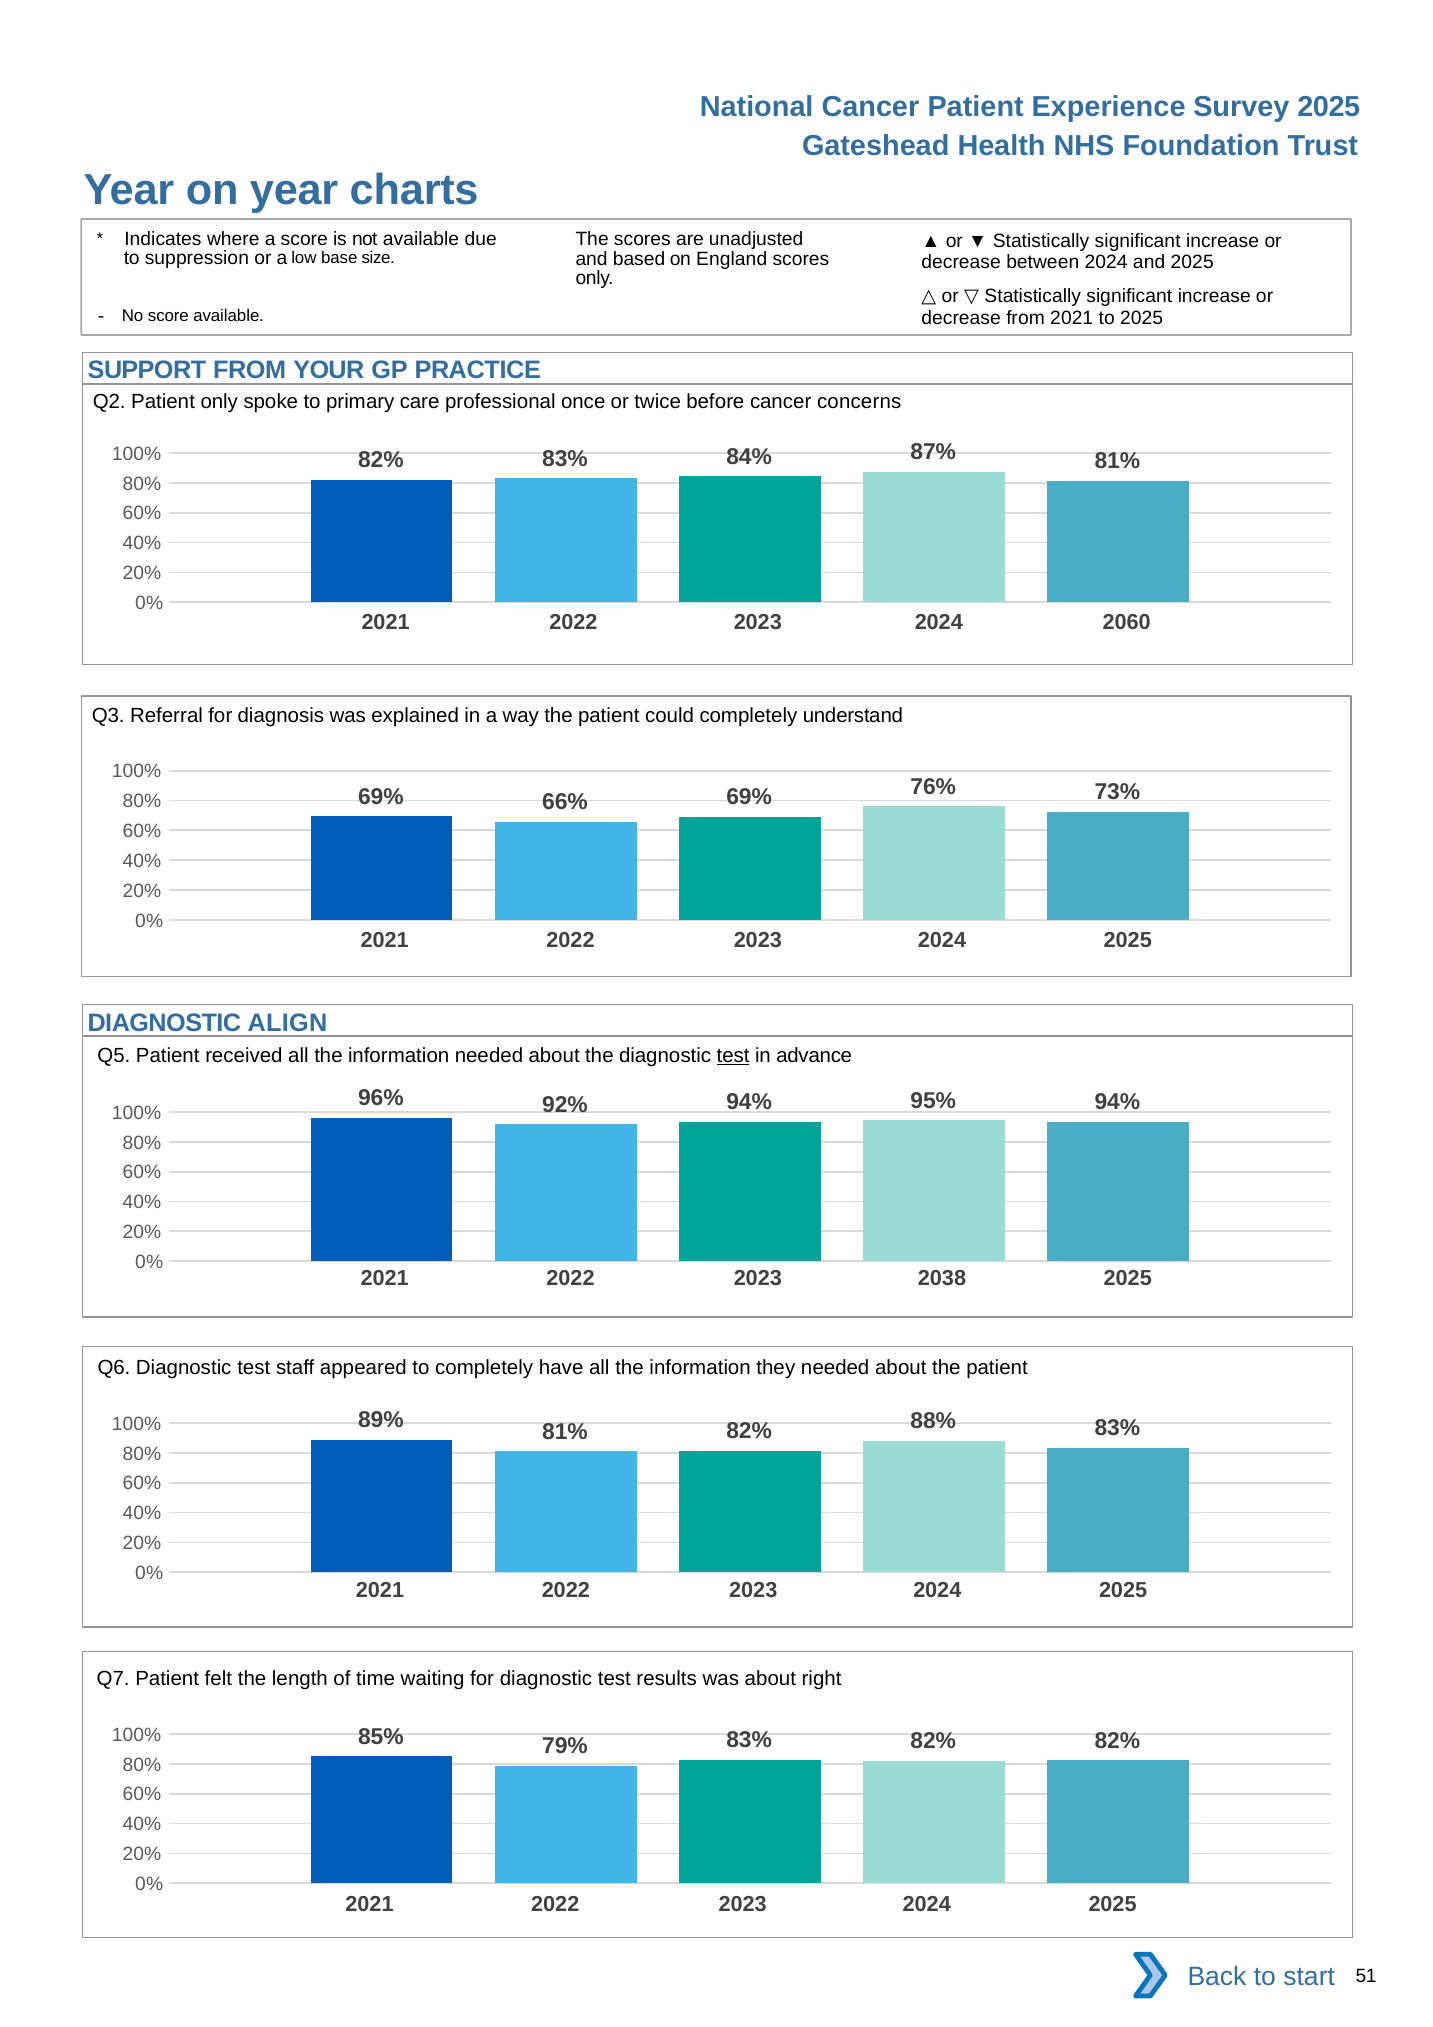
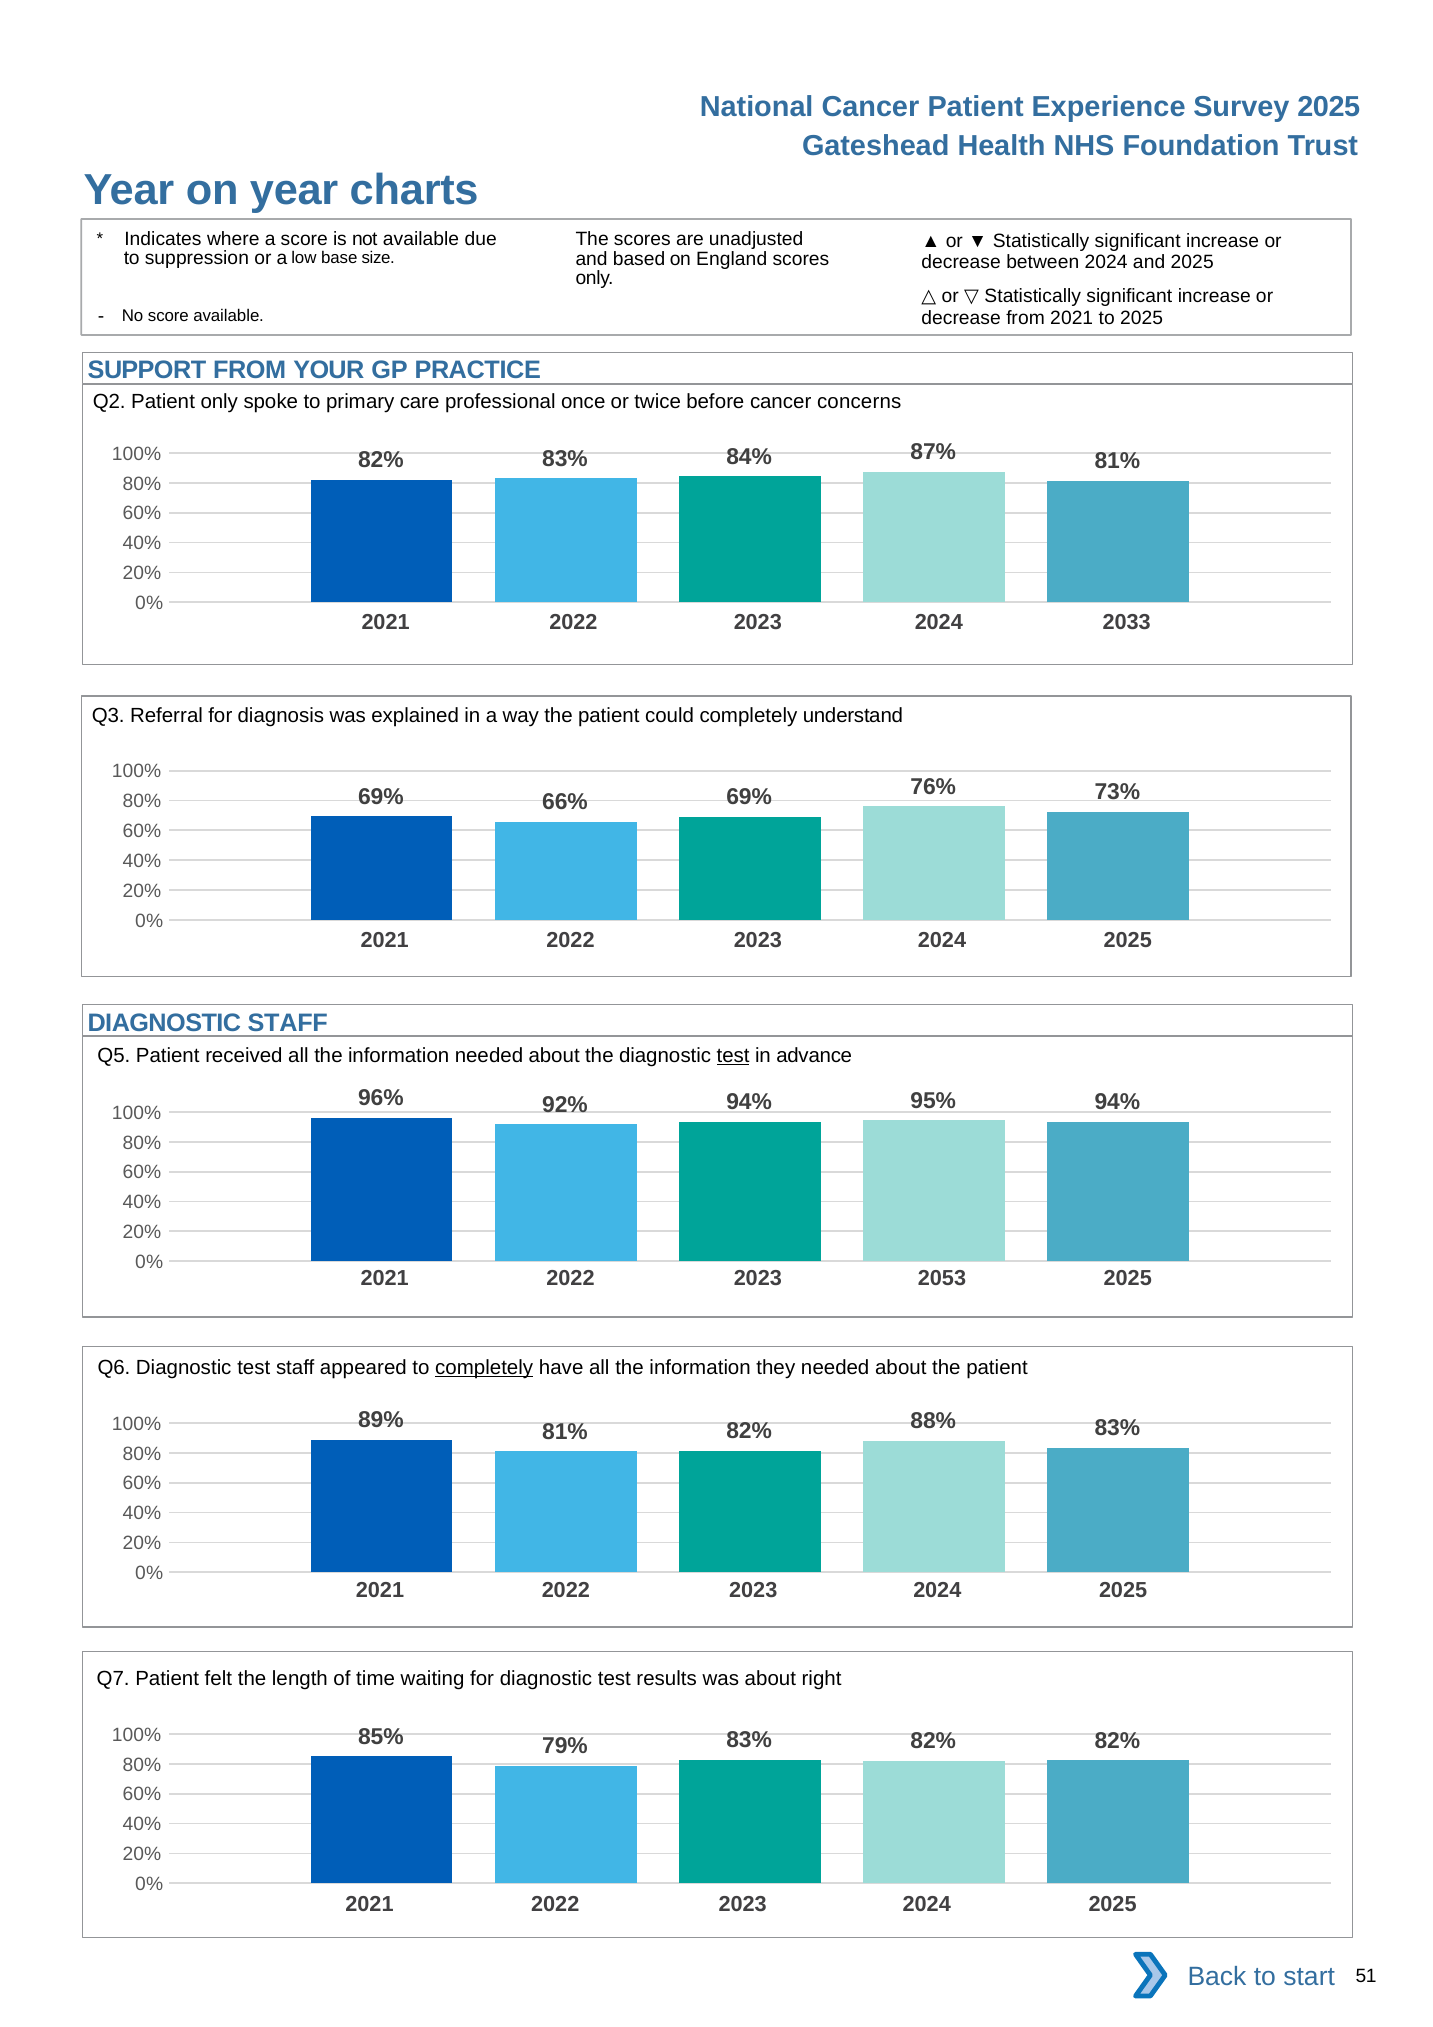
2060: 2060 -> 2033
DIAGNOSTIC ALIGN: ALIGN -> STAFF
2038: 2038 -> 2053
completely at (484, 1368) underline: none -> present
